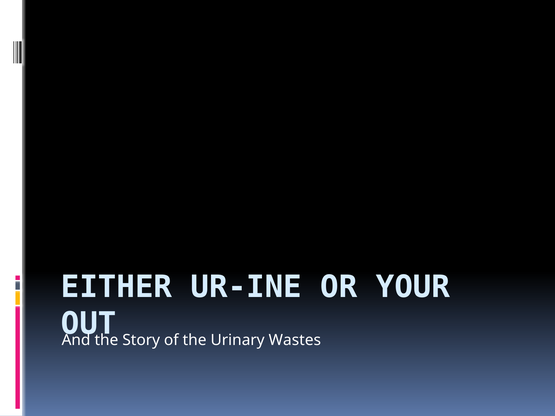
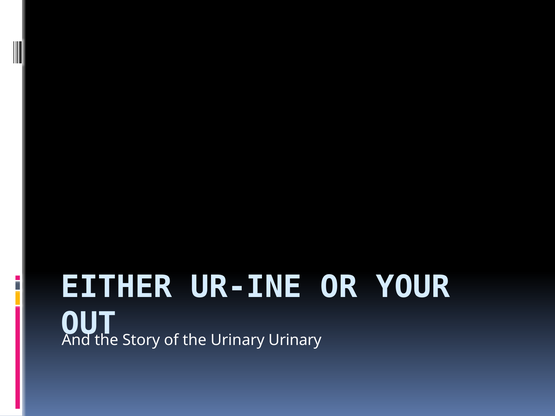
Urinary Wastes: Wastes -> Urinary
